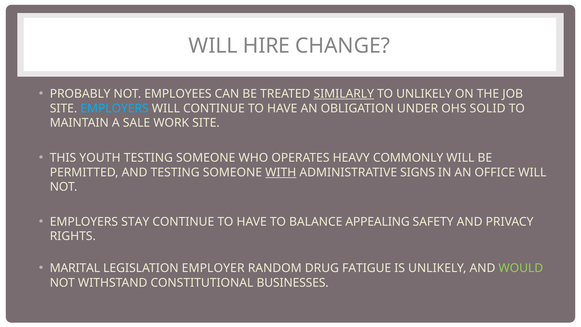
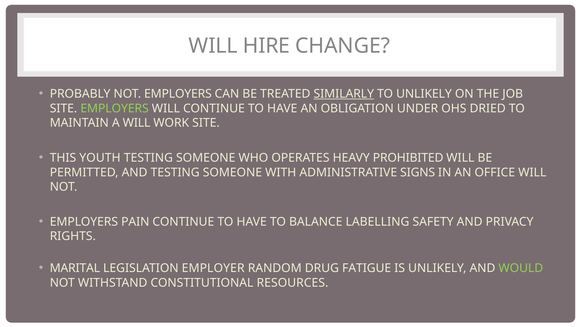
NOT EMPLOYEES: EMPLOYEES -> EMPLOYERS
EMPLOYERS at (115, 108) colour: light blue -> light green
SOLID: SOLID -> DRIED
A SALE: SALE -> WILL
COMMONLY: COMMONLY -> PROHIBITED
WITH underline: present -> none
STAY: STAY -> PAIN
APPEALING: APPEALING -> LABELLING
BUSINESSES: BUSINESSES -> RESOURCES
